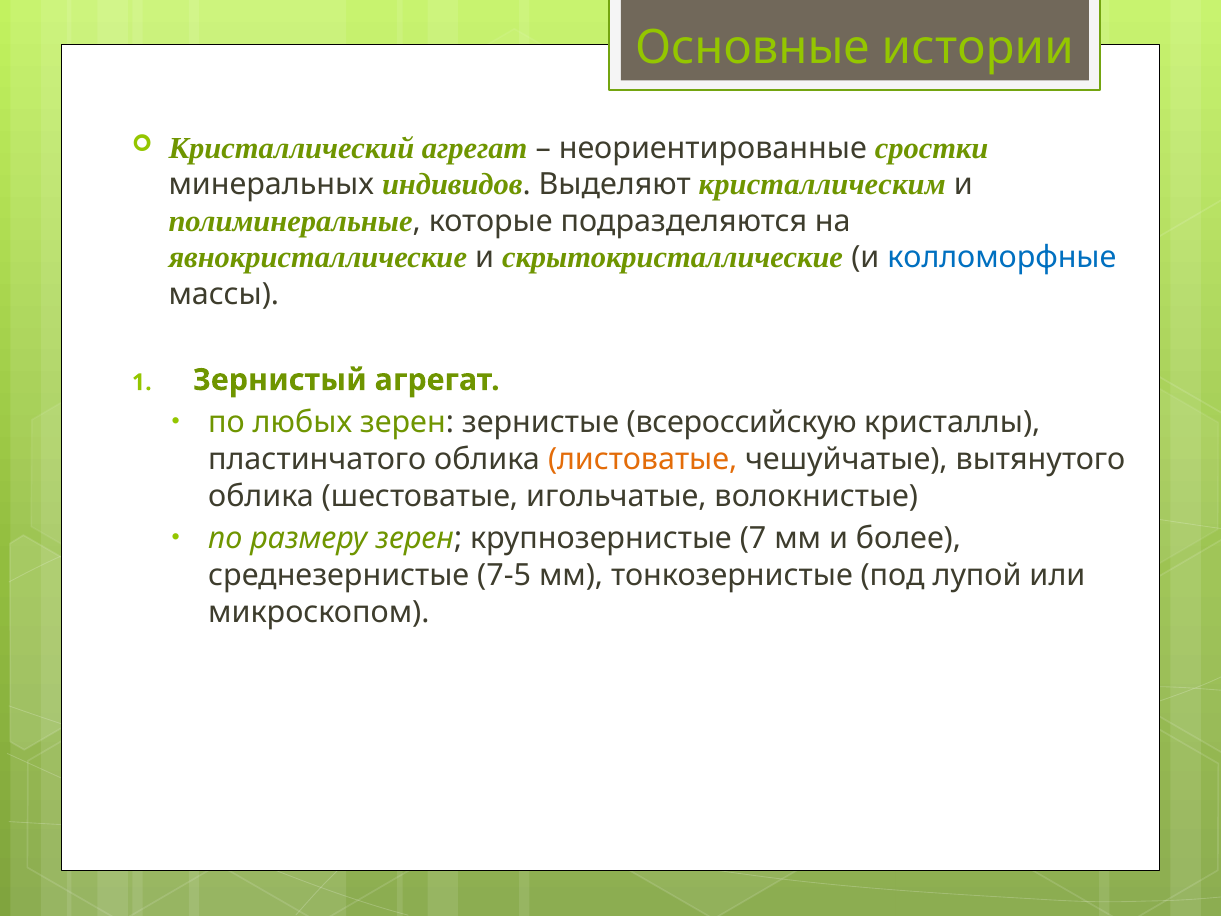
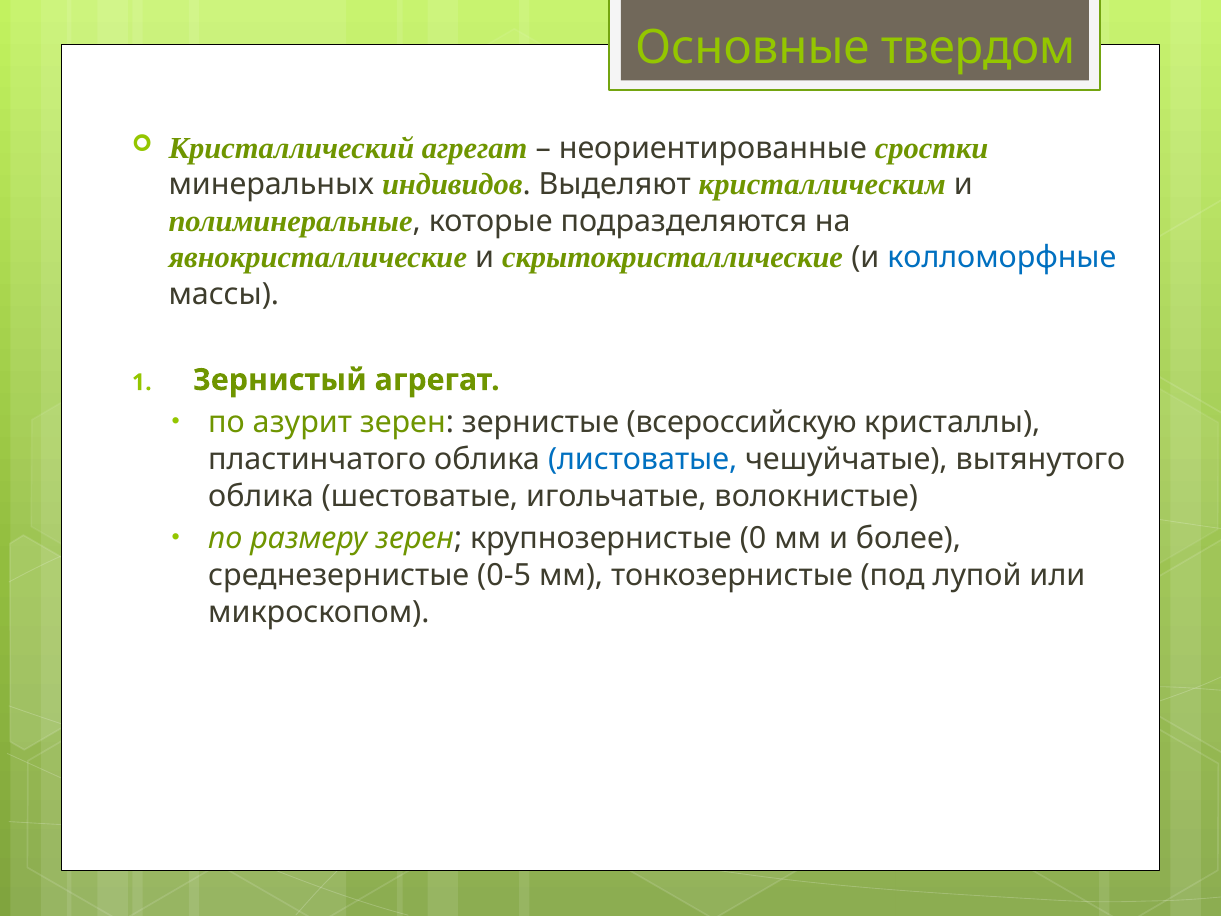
истории: истории -> твердом
любых: любых -> азурит
листоватые colour: orange -> blue
7: 7 -> 0
7-5: 7-5 -> 0-5
